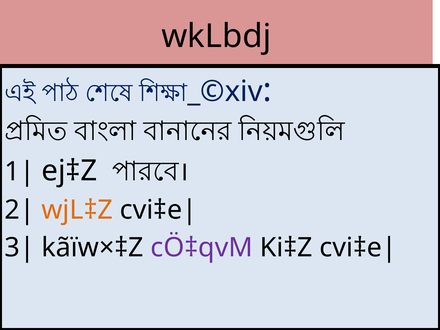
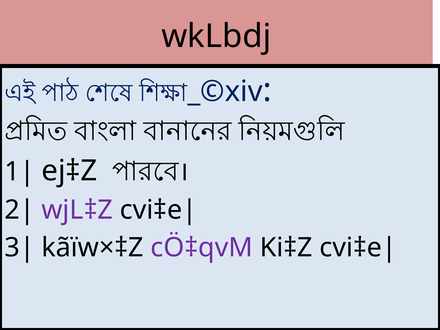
wjL‡Z colour: orange -> purple
